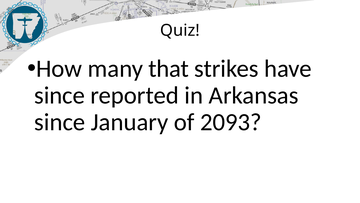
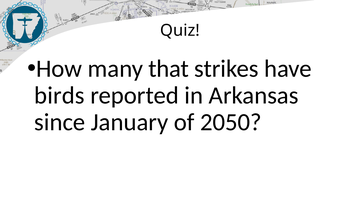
since at (60, 95): since -> birds
2093: 2093 -> 2050
